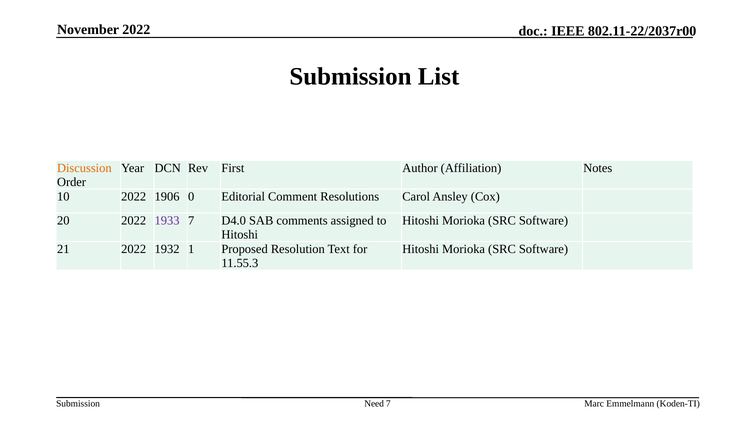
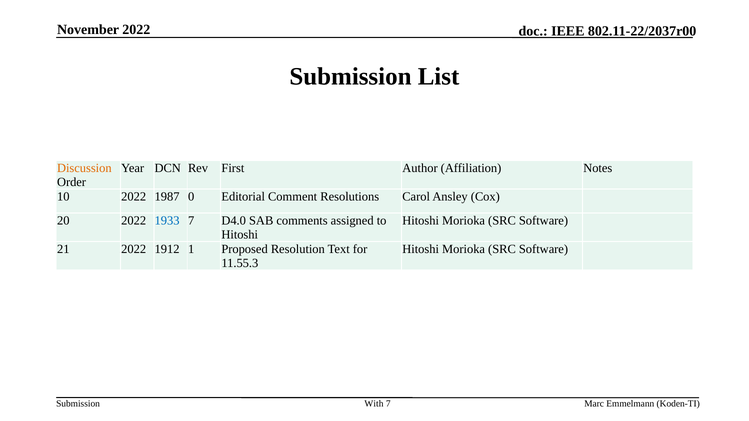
1906: 1906 -> 1987
1933 colour: purple -> blue
1932: 1932 -> 1912
Need: Need -> With
